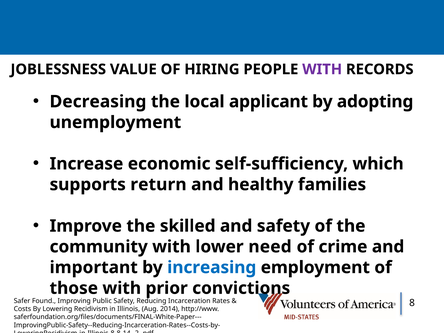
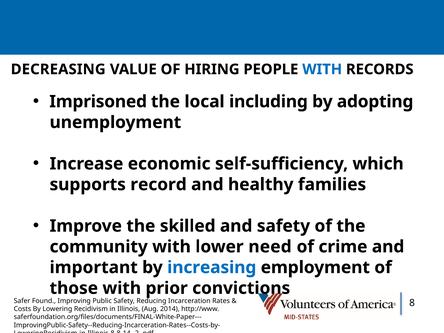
JOBLESSNESS: JOBLESSNESS -> DECREASING
WITH at (322, 69) colour: purple -> blue
Decreasing: Decreasing -> Imprisoned
applicant: applicant -> including
return: return -> record
